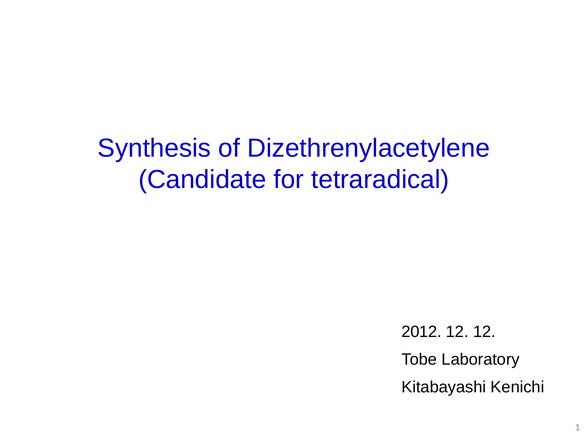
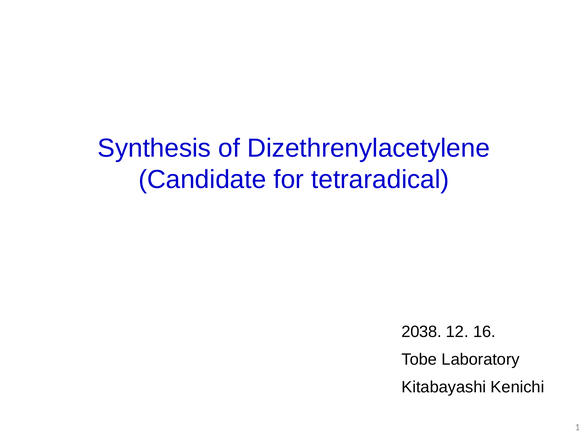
2012: 2012 -> 2038
12 12: 12 -> 16
